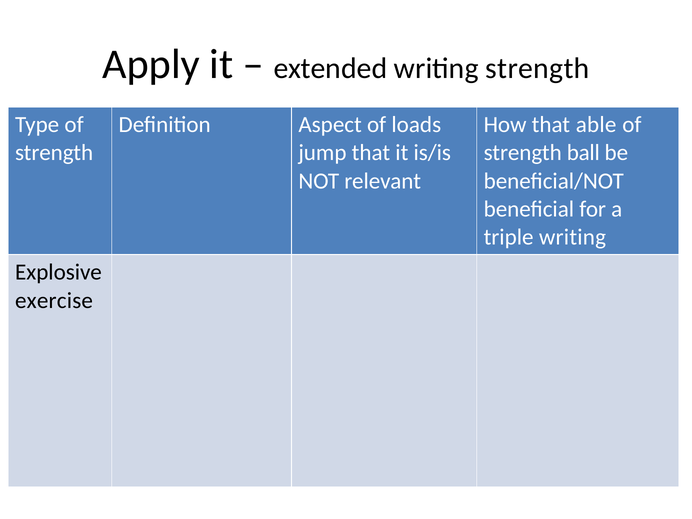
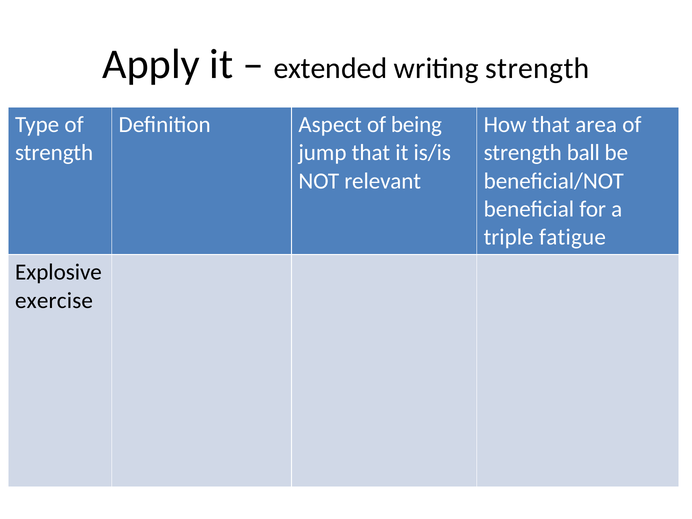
loads: loads -> being
able: able -> area
triple writing: writing -> fatigue
